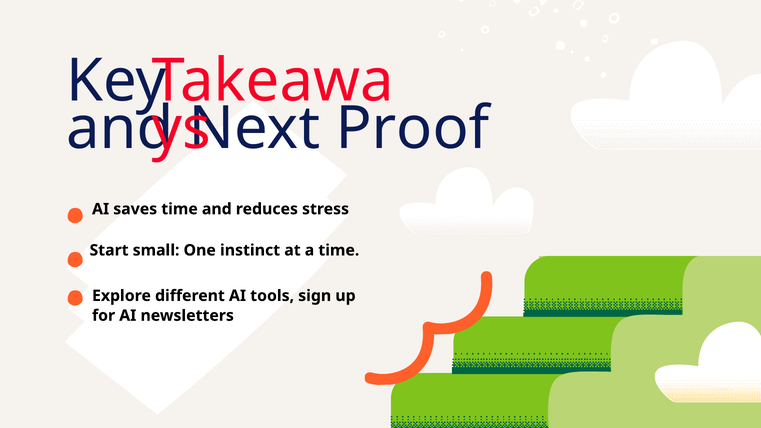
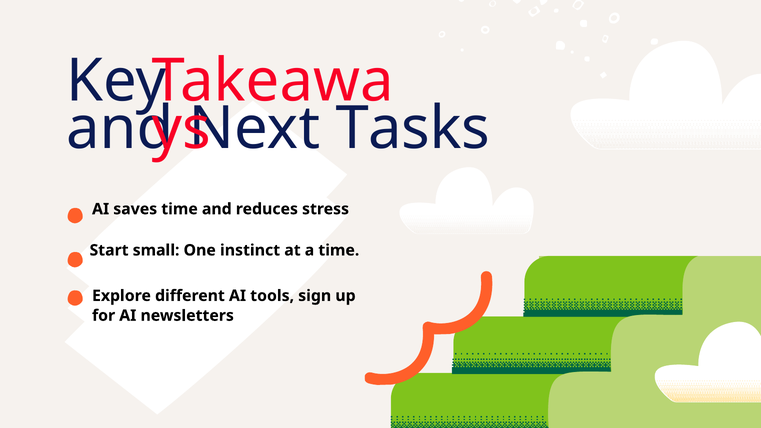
Proof: Proof -> Tasks
